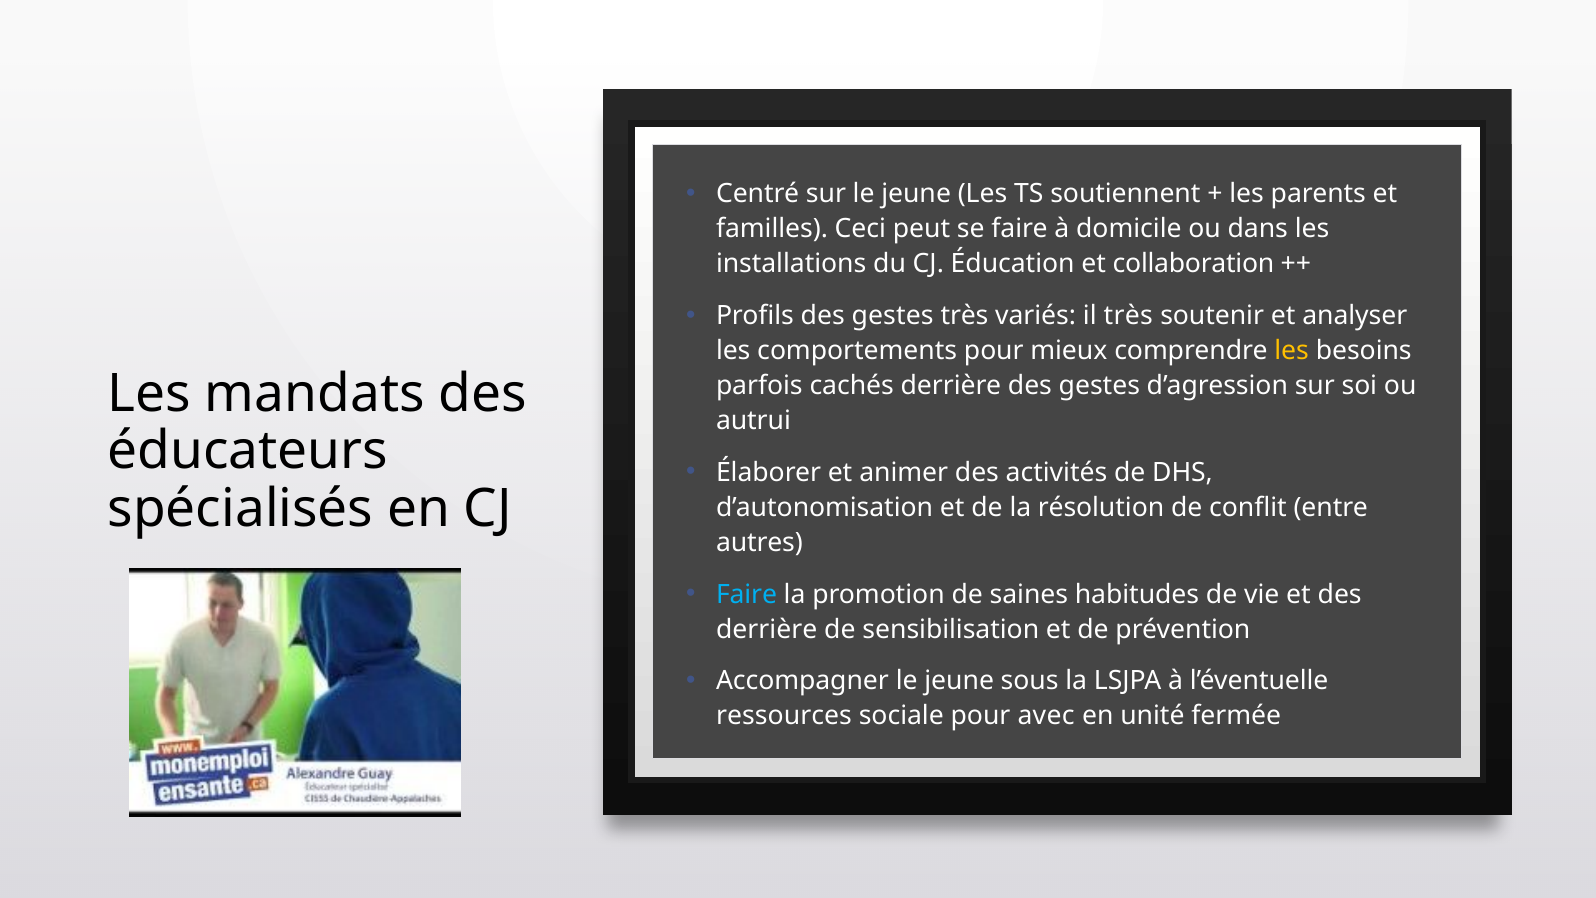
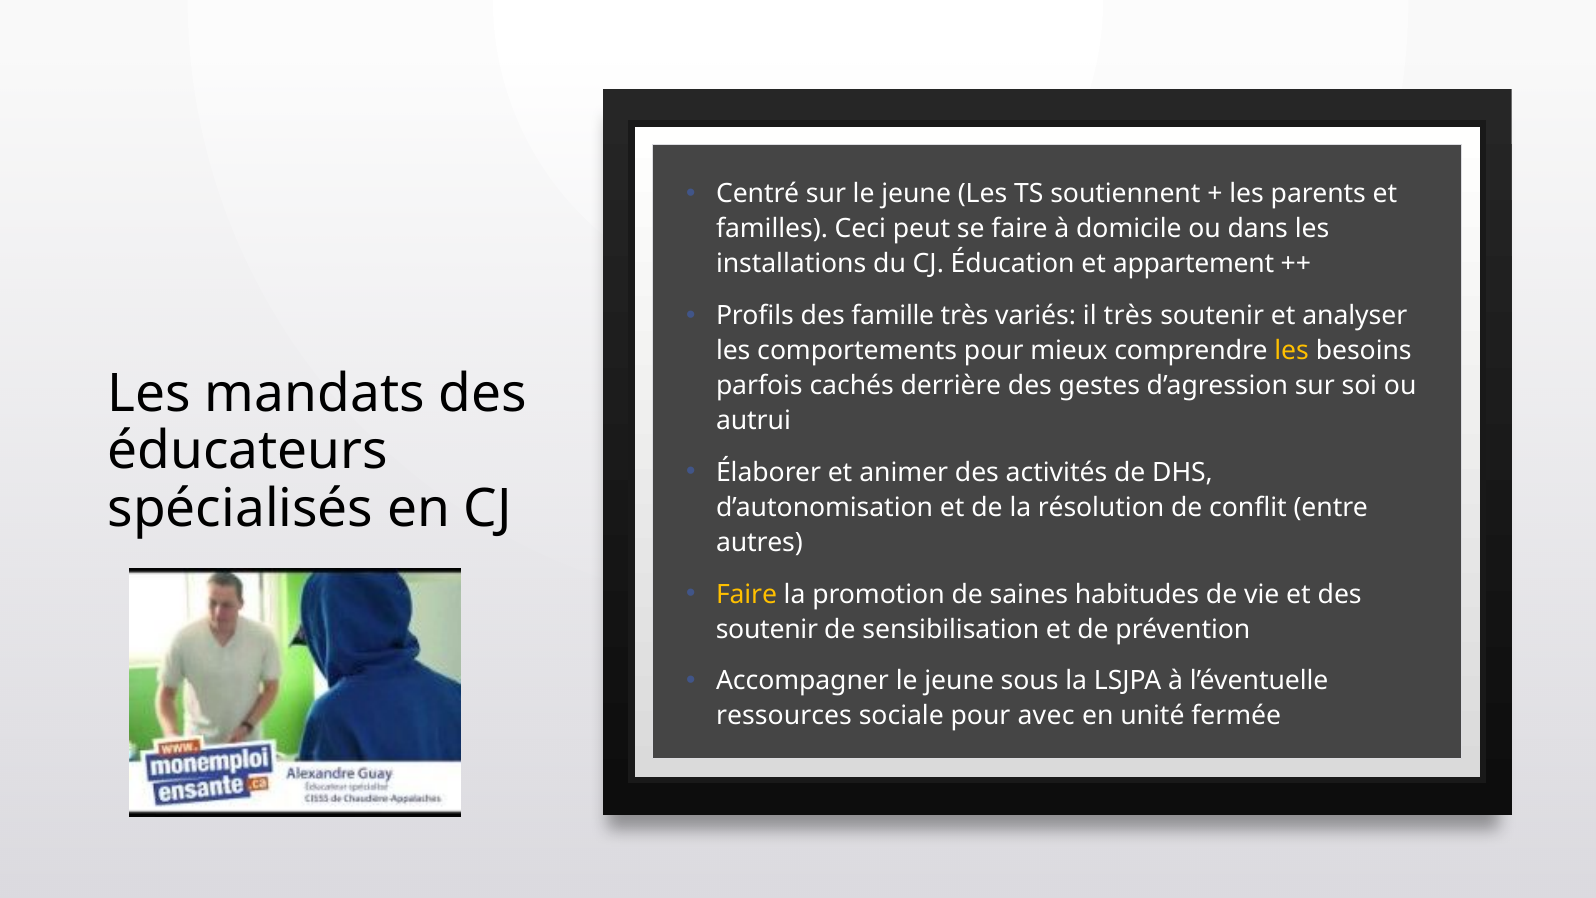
collaboration: collaboration -> appartement
Profils des gestes: gestes -> famille
Faire at (747, 594) colour: light blue -> yellow
derrière at (767, 629): derrière -> soutenir
